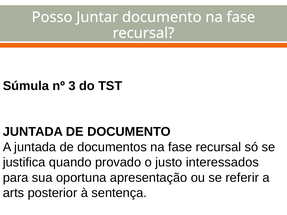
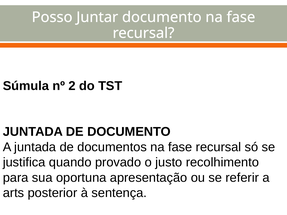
3: 3 -> 2
interessados: interessados -> recolhimento
